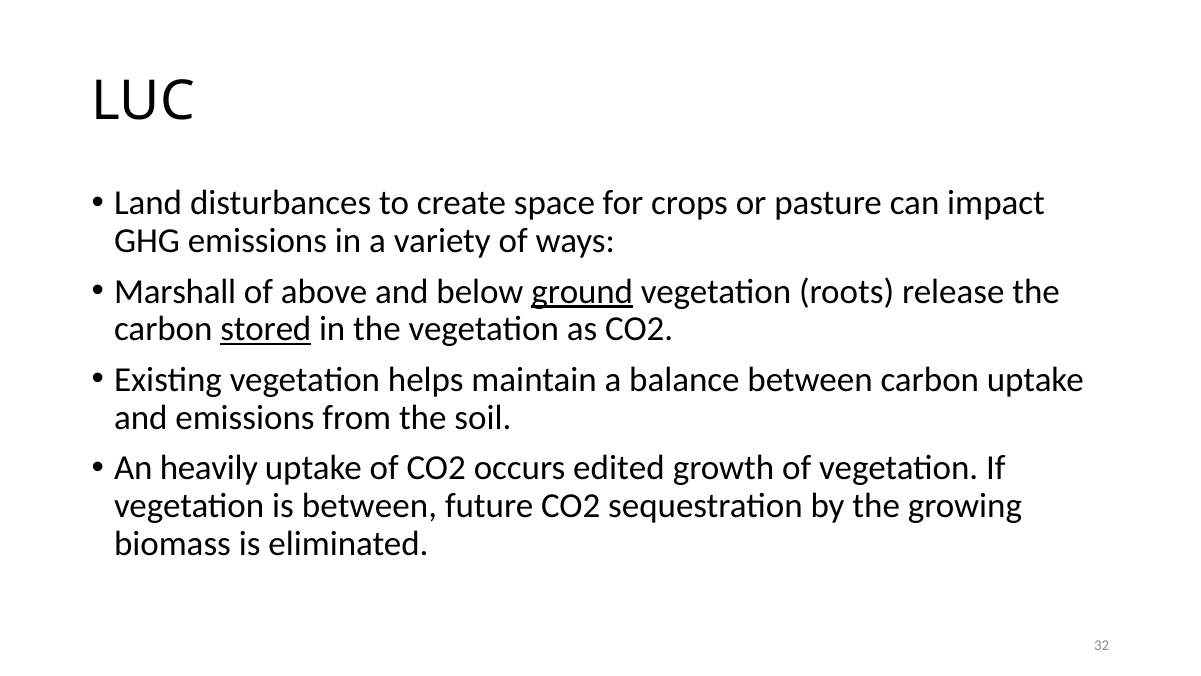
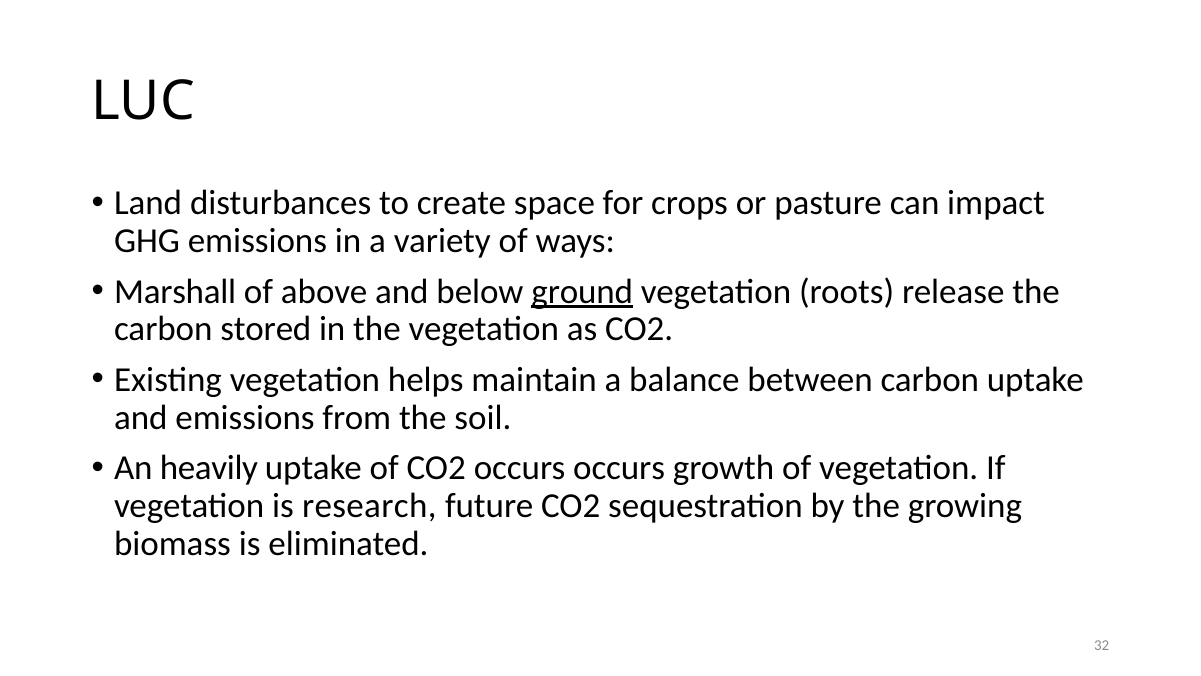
stored underline: present -> none
occurs edited: edited -> occurs
is between: between -> research
